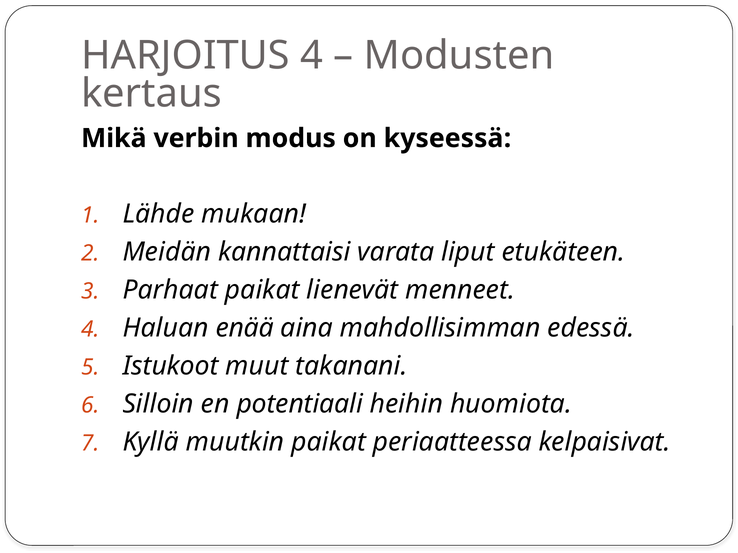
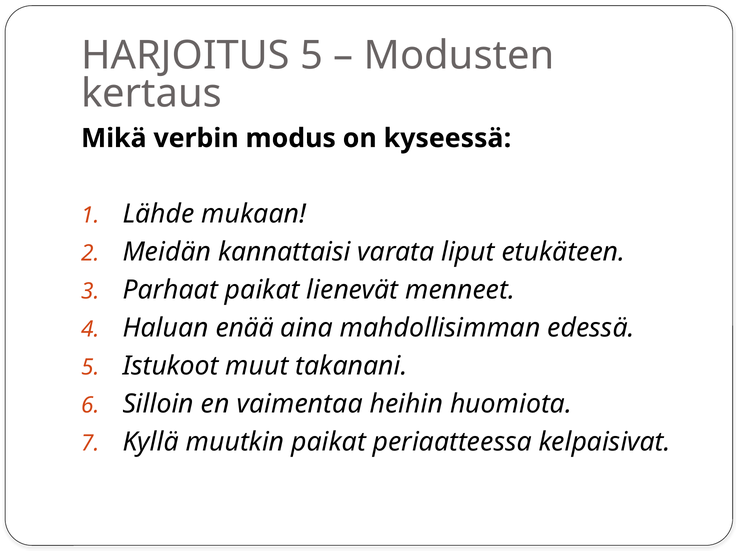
HARJOITUS 4: 4 -> 5
potentiaali: potentiaali -> vaimentaa
